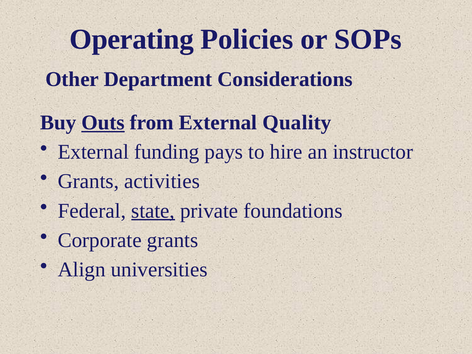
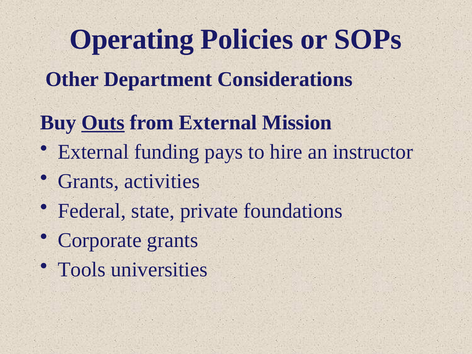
Quality: Quality -> Mission
state underline: present -> none
Align: Align -> Tools
